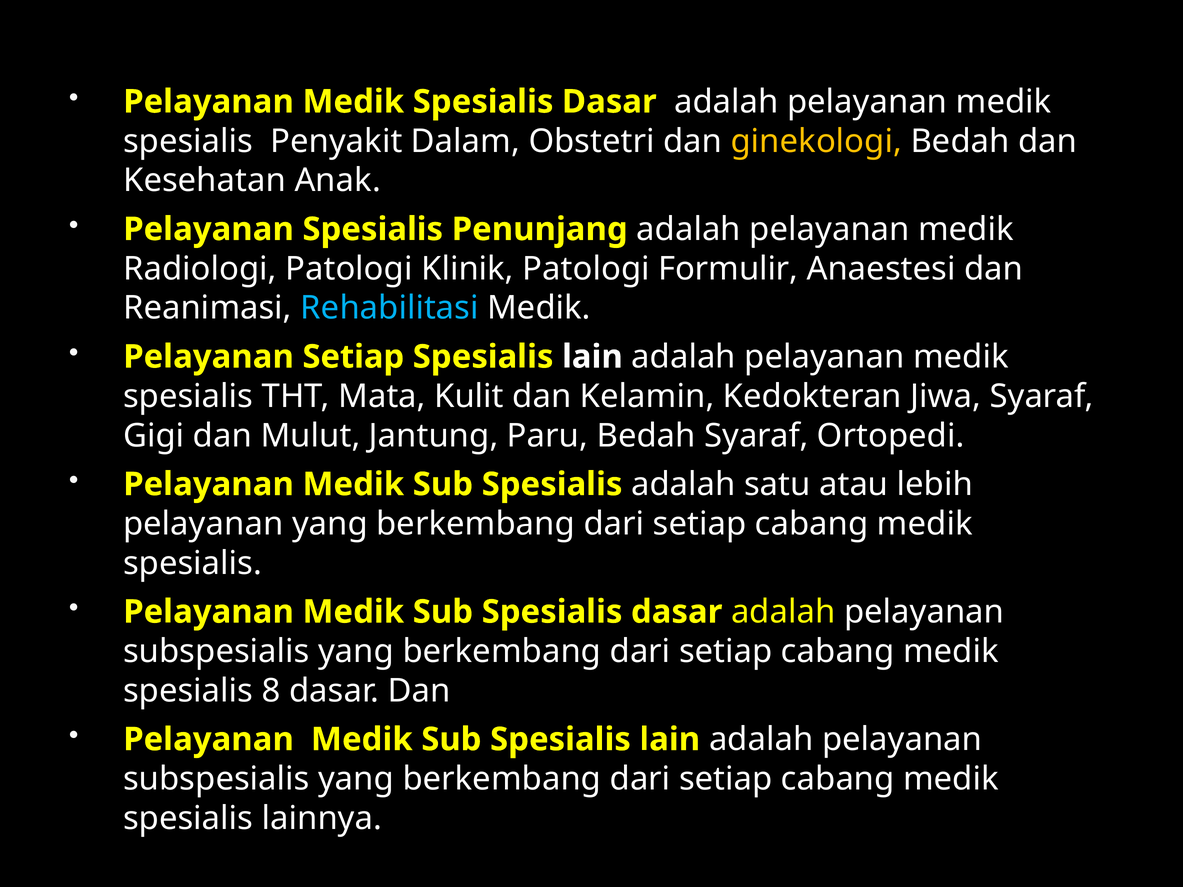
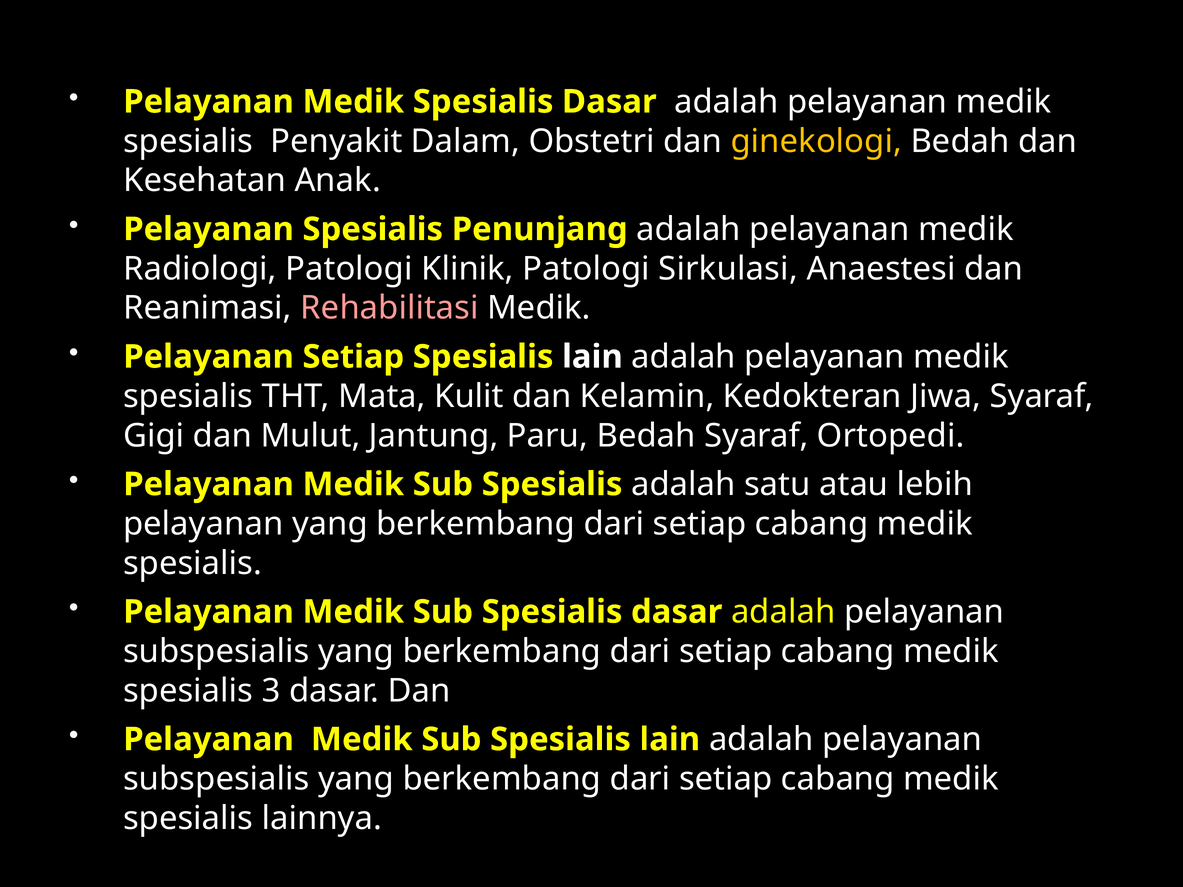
Formulir: Formulir -> Sirkulasi
Rehabilitasi colour: light blue -> pink
8: 8 -> 3
